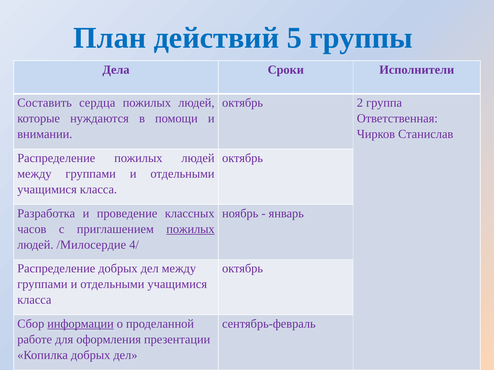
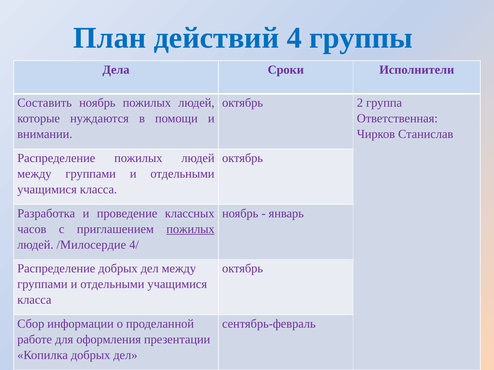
5: 5 -> 4
Составить сердца: сердца -> ноябрь
информации underline: present -> none
